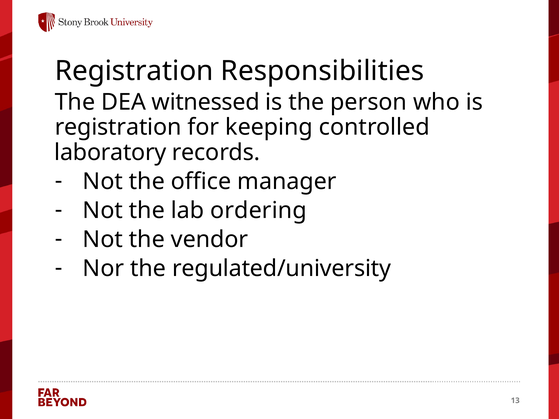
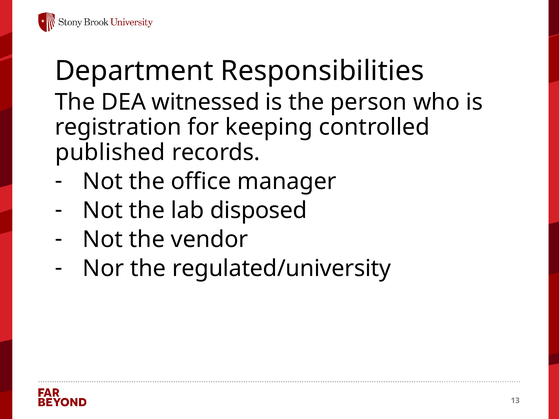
Registration at (134, 71): Registration -> Department
laboratory: laboratory -> published
ordering: ordering -> disposed
